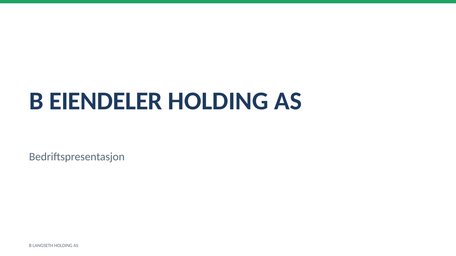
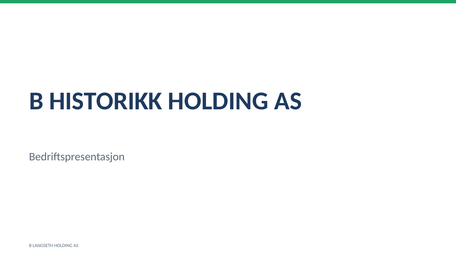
EIENDELER: EIENDELER -> HISTORIKK
